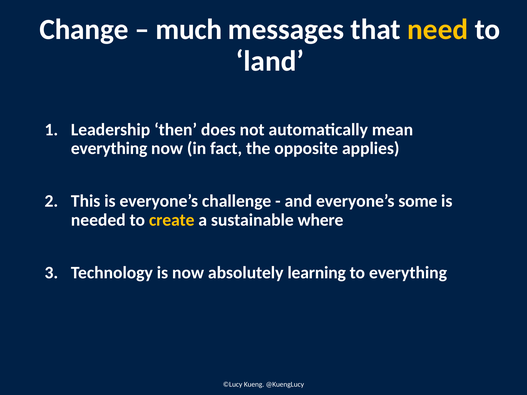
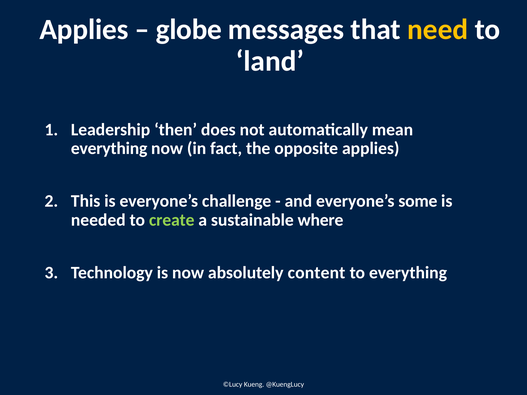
Change at (84, 29): Change -> Applies
much: much -> globe
create colour: yellow -> light green
learning: learning -> content
